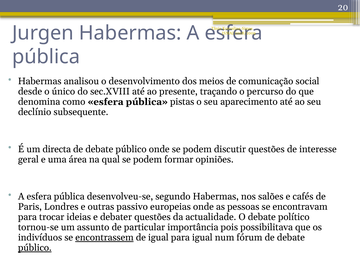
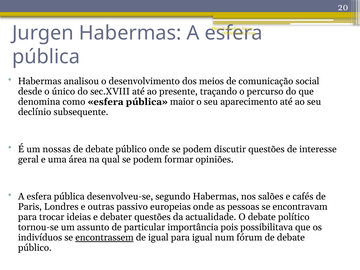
pistas: pistas -> maior
directa: directa -> nossas
público at (35, 248) underline: present -> none
